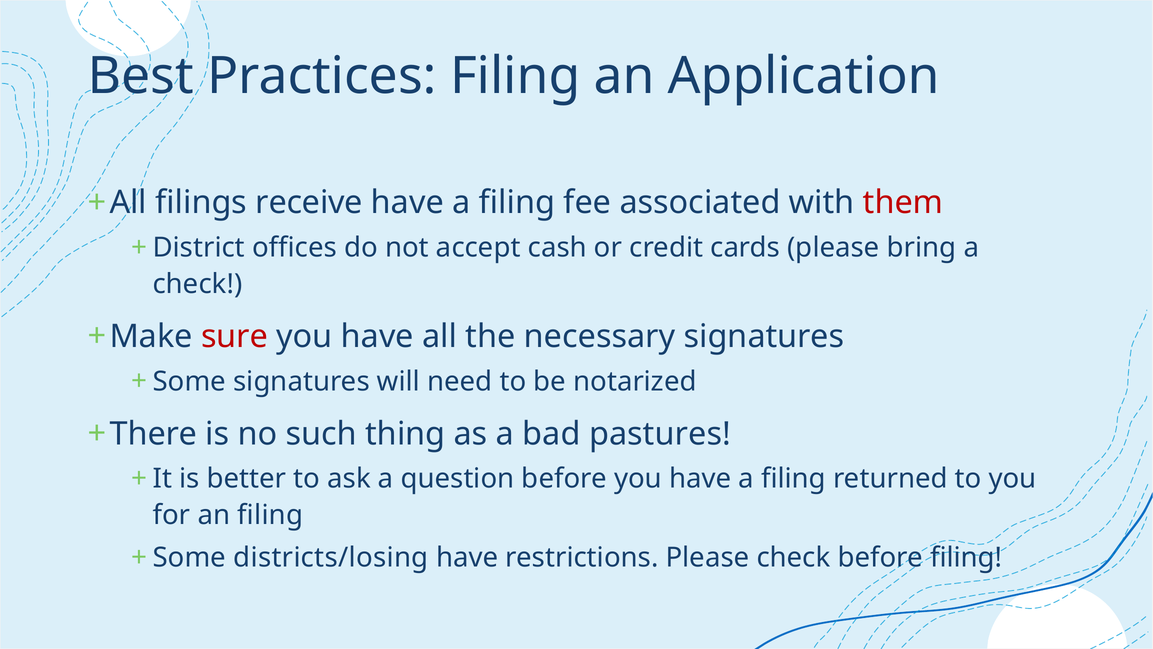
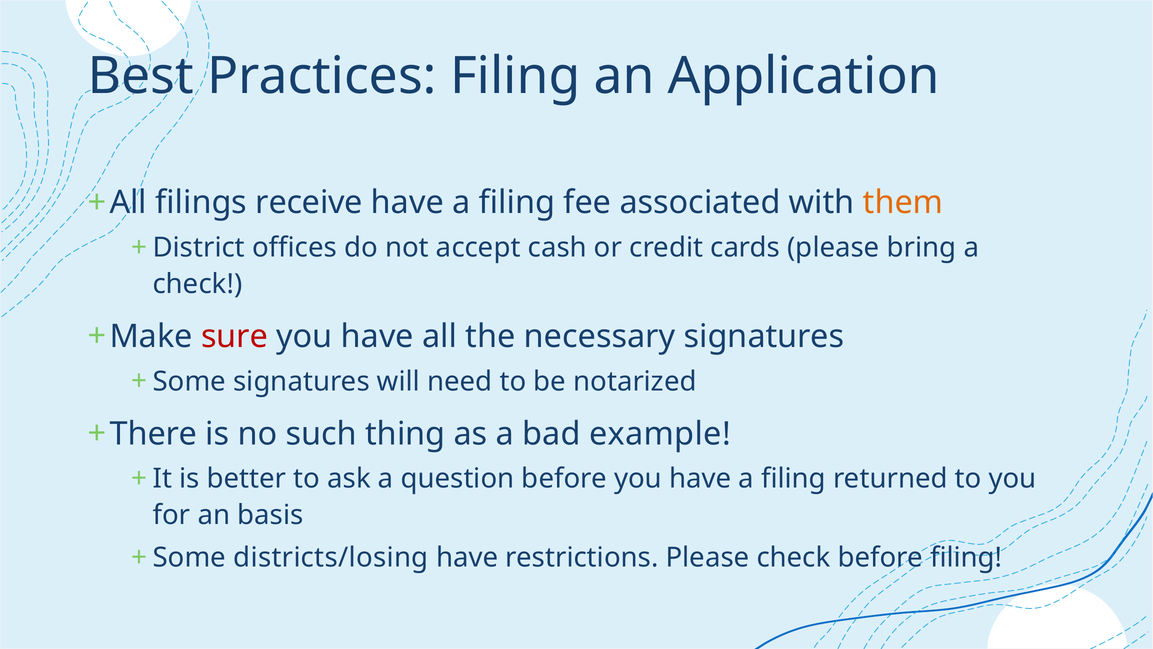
them colour: red -> orange
pastures: pastures -> example
an filing: filing -> basis
